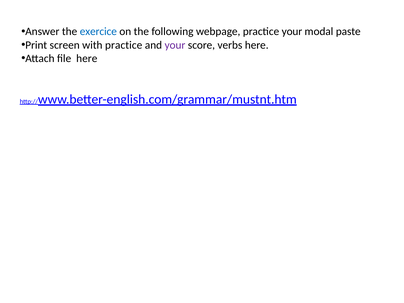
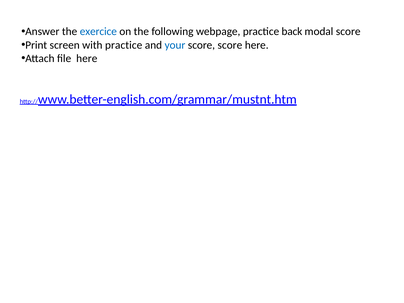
practice your: your -> back
modal paste: paste -> score
your at (175, 45) colour: purple -> blue
score verbs: verbs -> score
